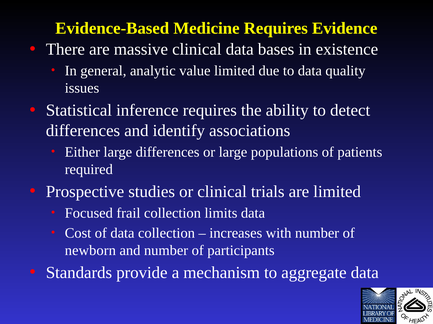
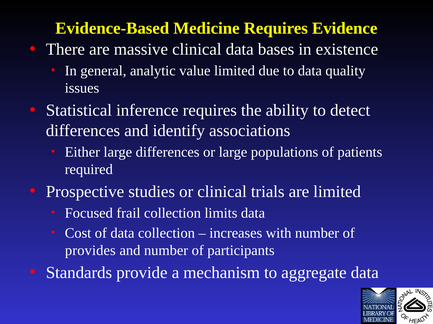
newborn: newborn -> provides
